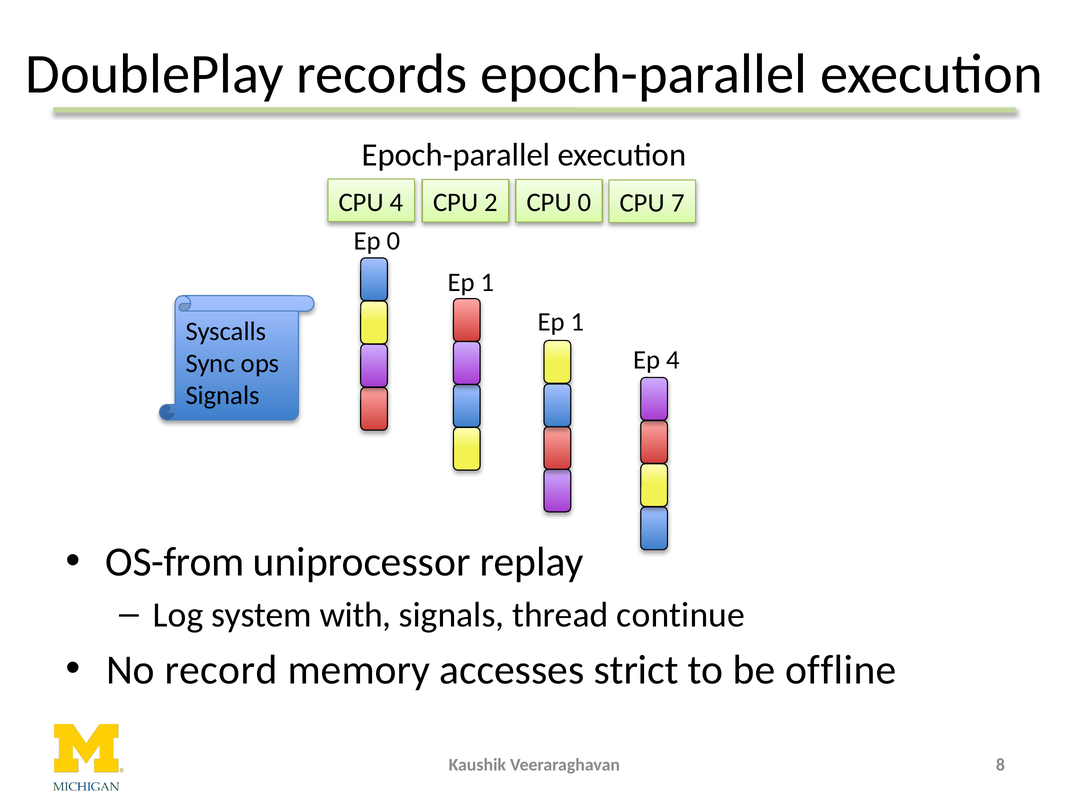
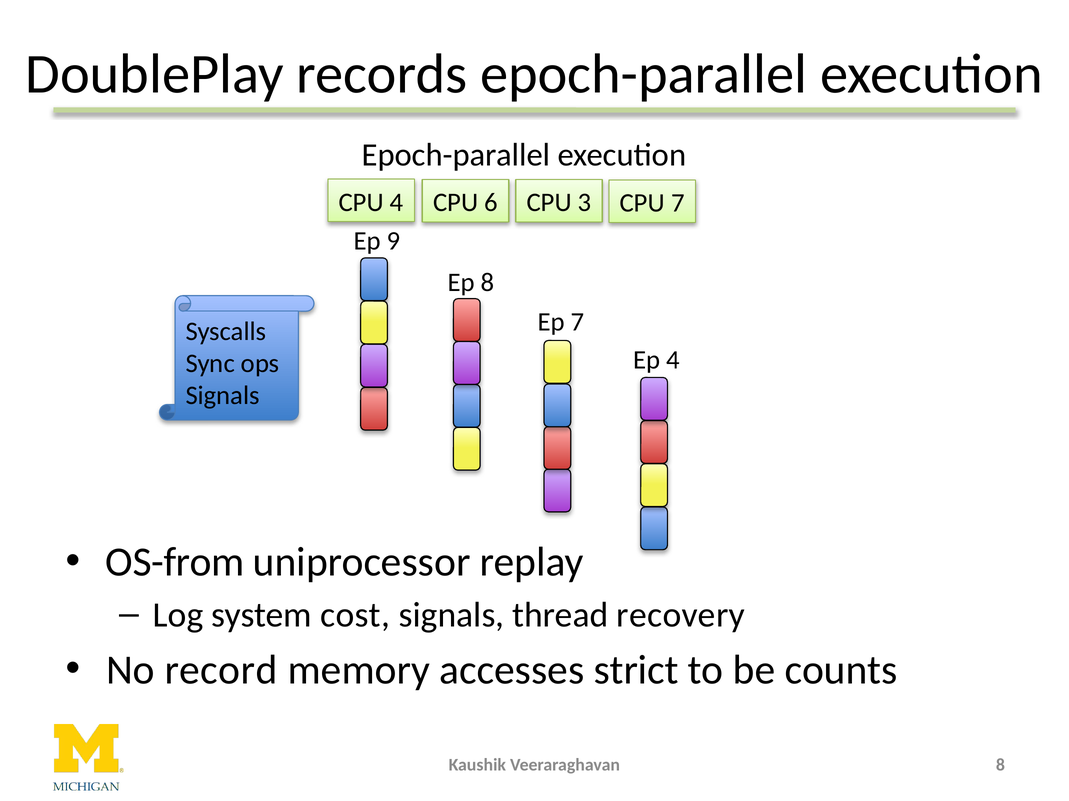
2: 2 -> 6
CPU 0: 0 -> 3
Ep 0: 0 -> 9
1 at (487, 282): 1 -> 8
1 at (577, 322): 1 -> 7
with: with -> cost
continue: continue -> recovery
offline: offline -> counts
